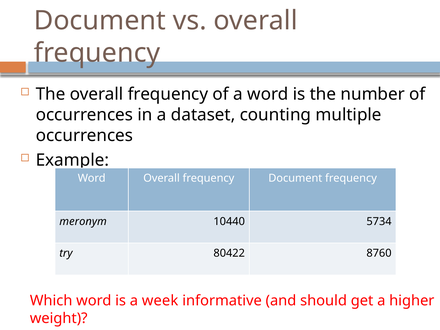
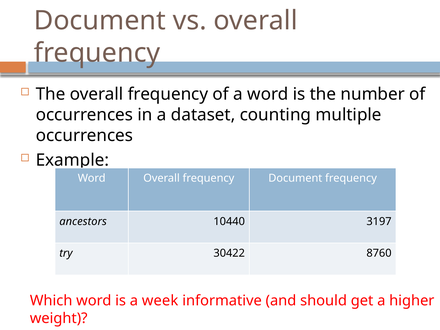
meronym: meronym -> ancestors
5734: 5734 -> 3197
80422: 80422 -> 30422
